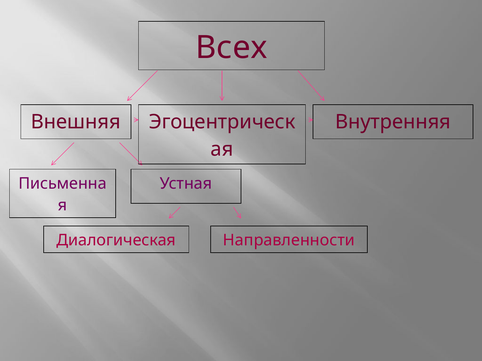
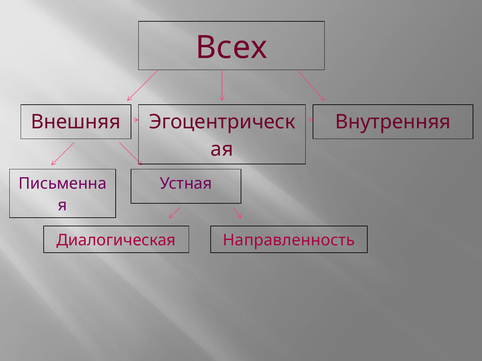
Направленности: Направленности -> Направленность
